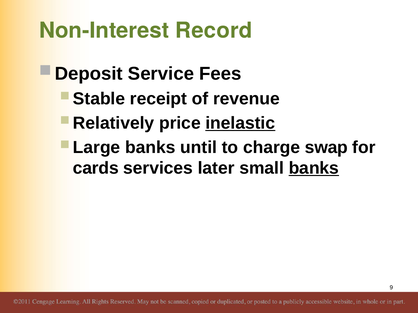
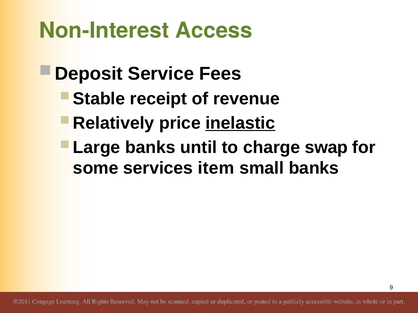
Record: Record -> Access
cards: cards -> some
later: later -> item
banks at (314, 168) underline: present -> none
